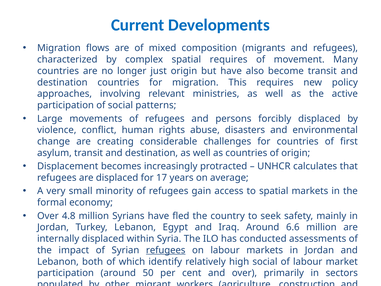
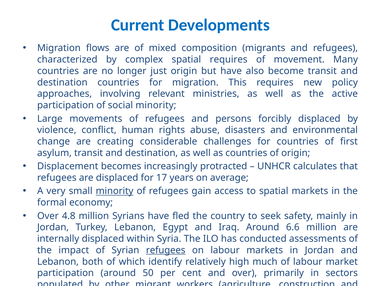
social patterns: patterns -> minority
minority at (115, 191) underline: none -> present
high social: social -> much
